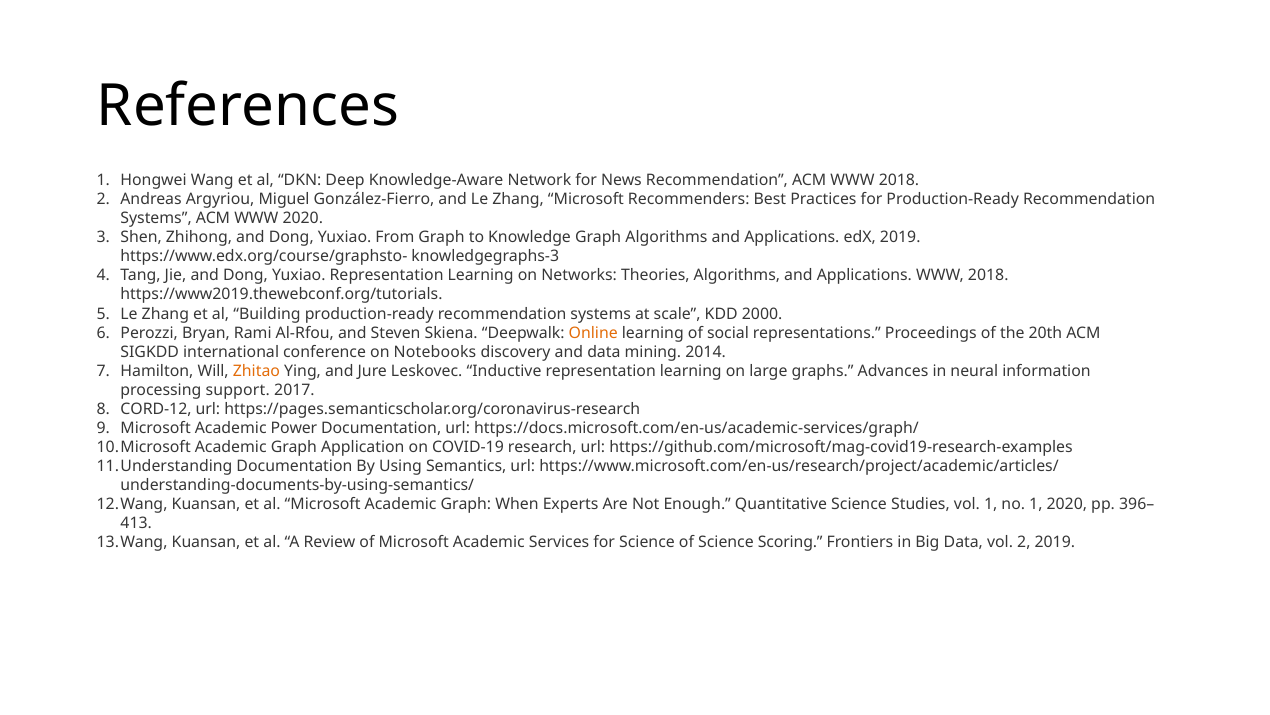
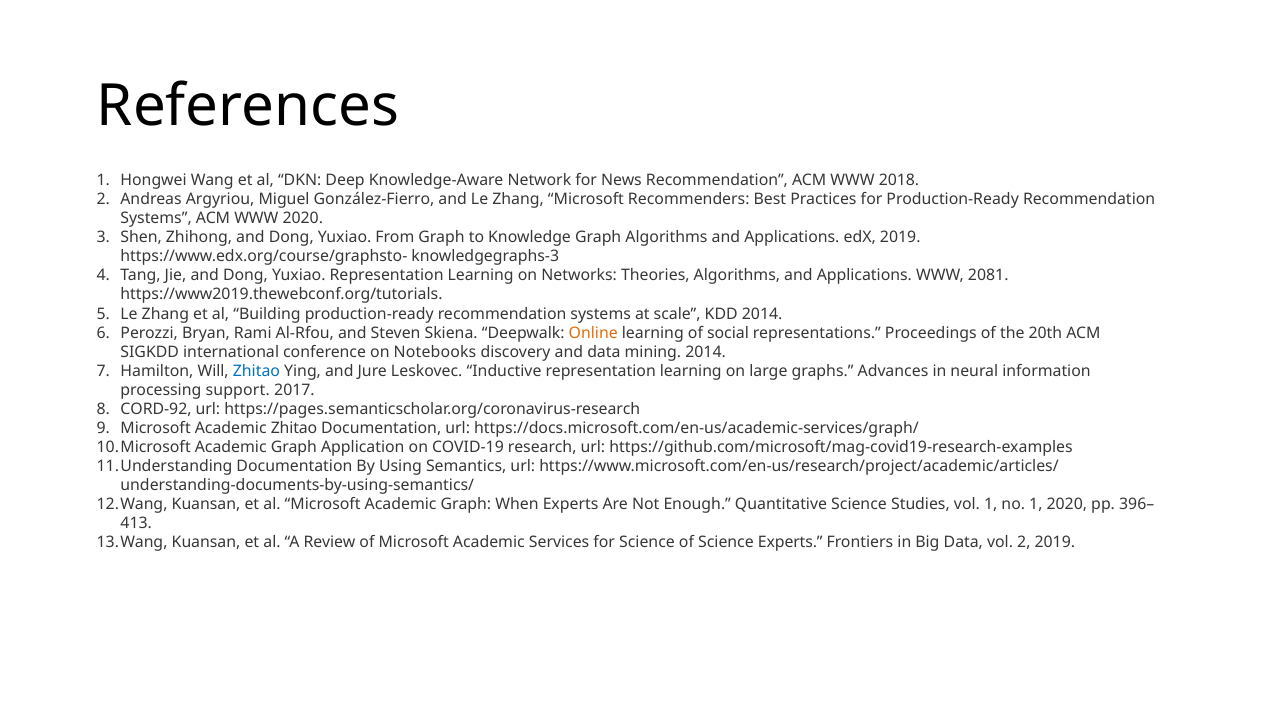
Applications WWW 2018: 2018 -> 2081
KDD 2000: 2000 -> 2014
Zhitao at (256, 371) colour: orange -> blue
CORD-12: CORD-12 -> CORD-92
Academic Power: Power -> Zhitao
Science Scoring: Scoring -> Experts
